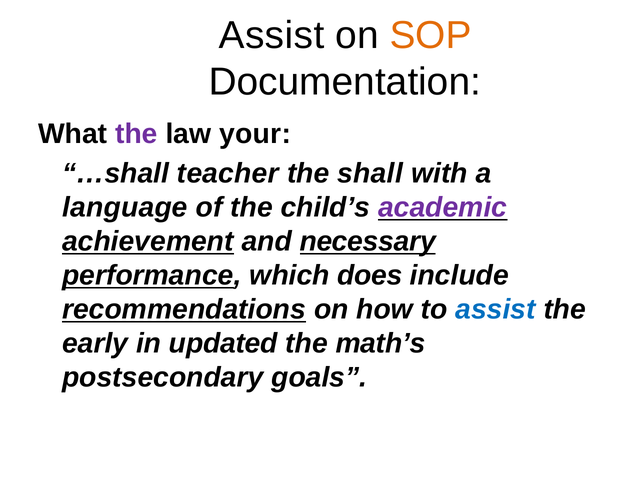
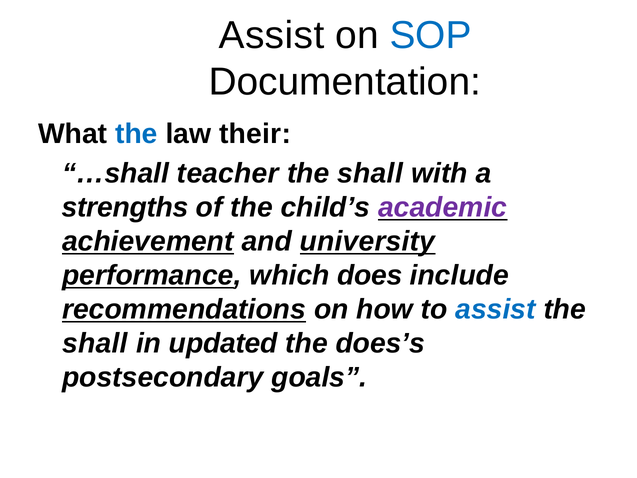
SOP colour: orange -> blue
the at (136, 134) colour: purple -> blue
your: your -> their
language: language -> strengths
necessary: necessary -> university
early at (95, 343): early -> shall
math’s: math’s -> does’s
